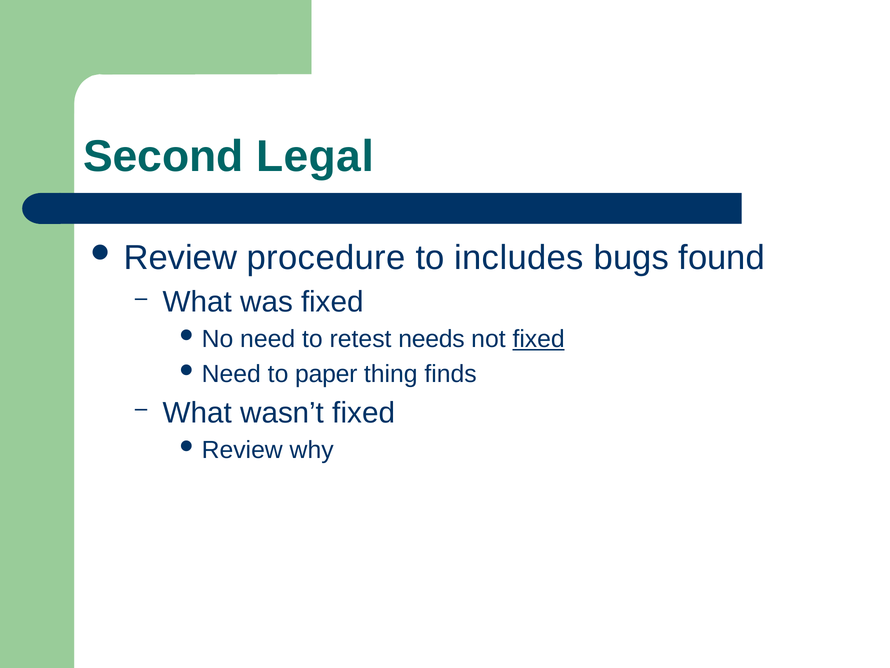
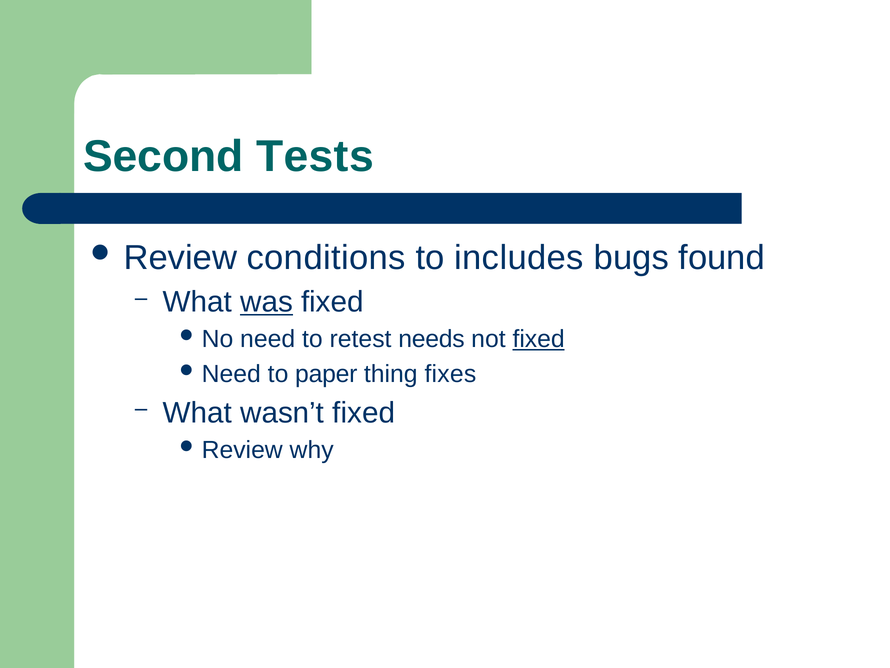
Legal: Legal -> Tests
procedure: procedure -> conditions
was underline: none -> present
finds: finds -> fixes
